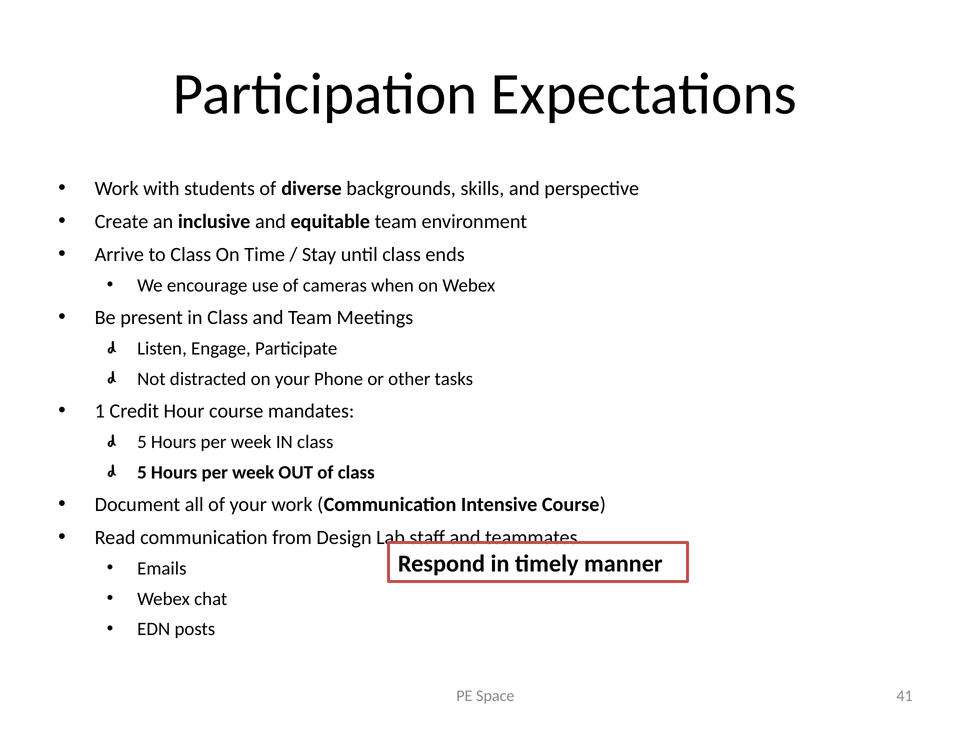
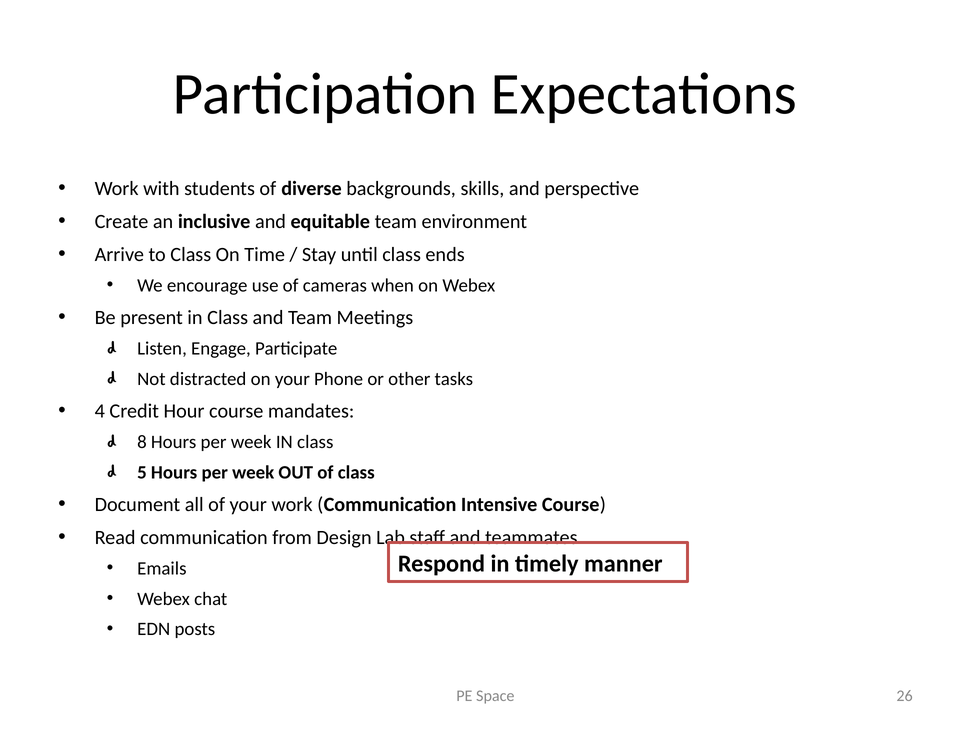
1: 1 -> 4
5 at (142, 442): 5 -> 8
41: 41 -> 26
